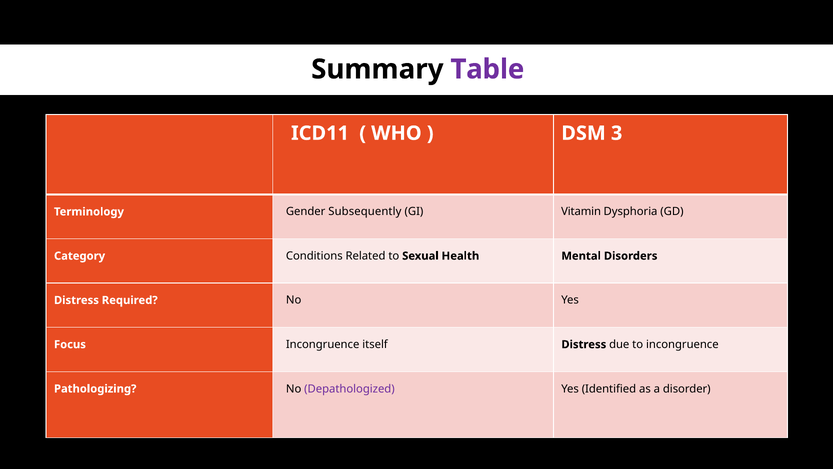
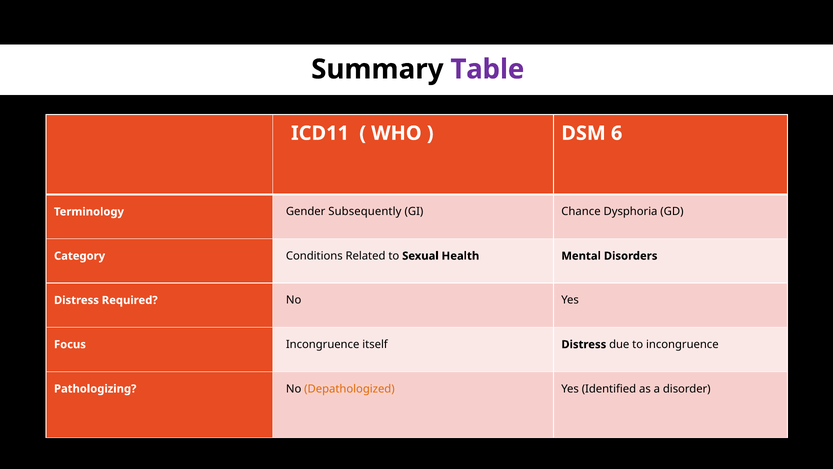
3: 3 -> 6
Vitamin: Vitamin -> Chance
Depathologized colour: purple -> orange
